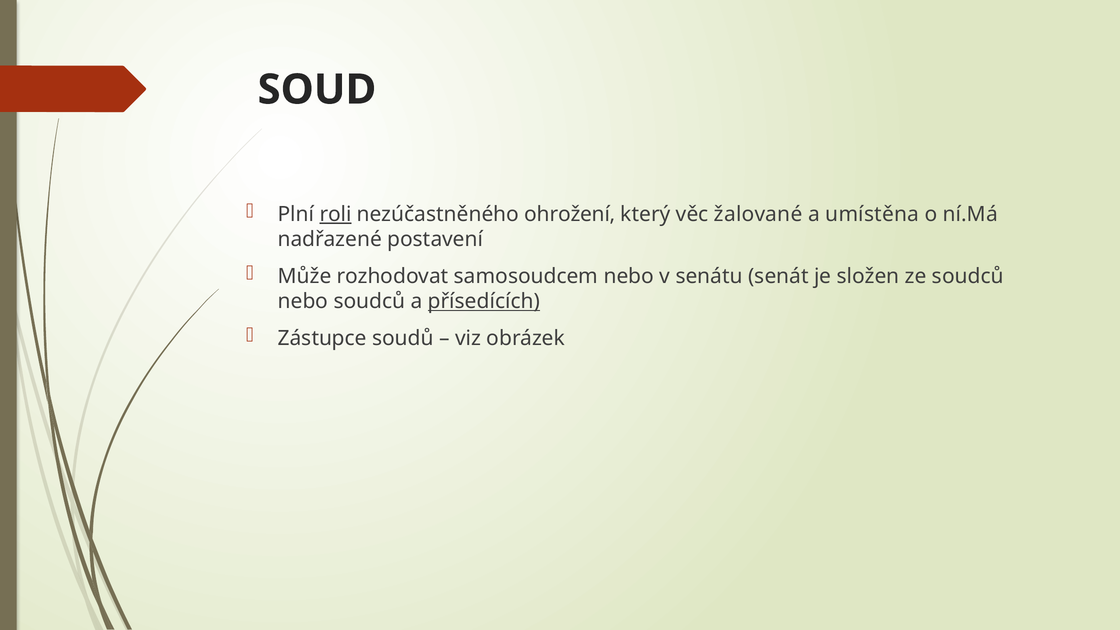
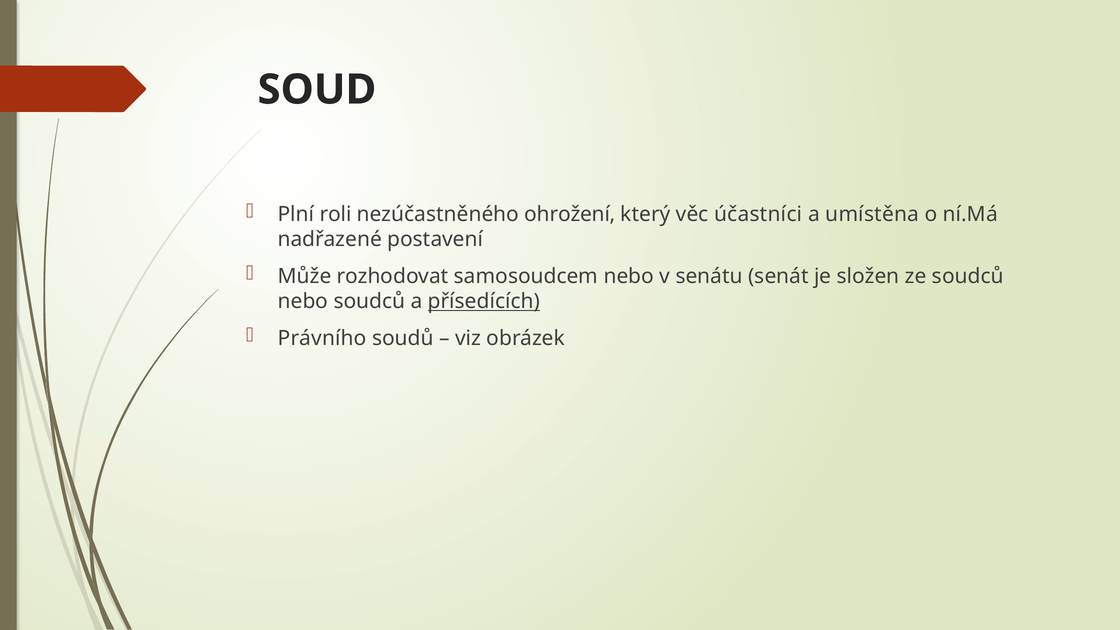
roli underline: present -> none
žalované: žalované -> účastníci
Zástupce: Zástupce -> Právního
